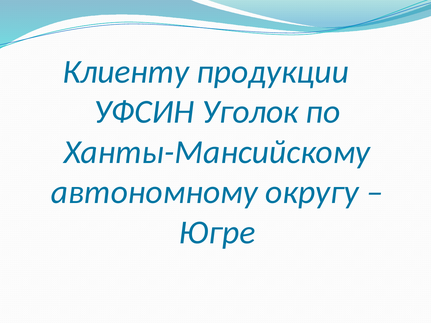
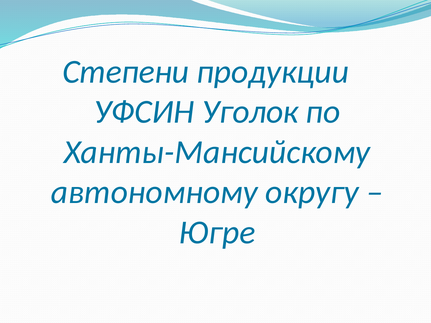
Клиенту: Клиенту -> Степени
